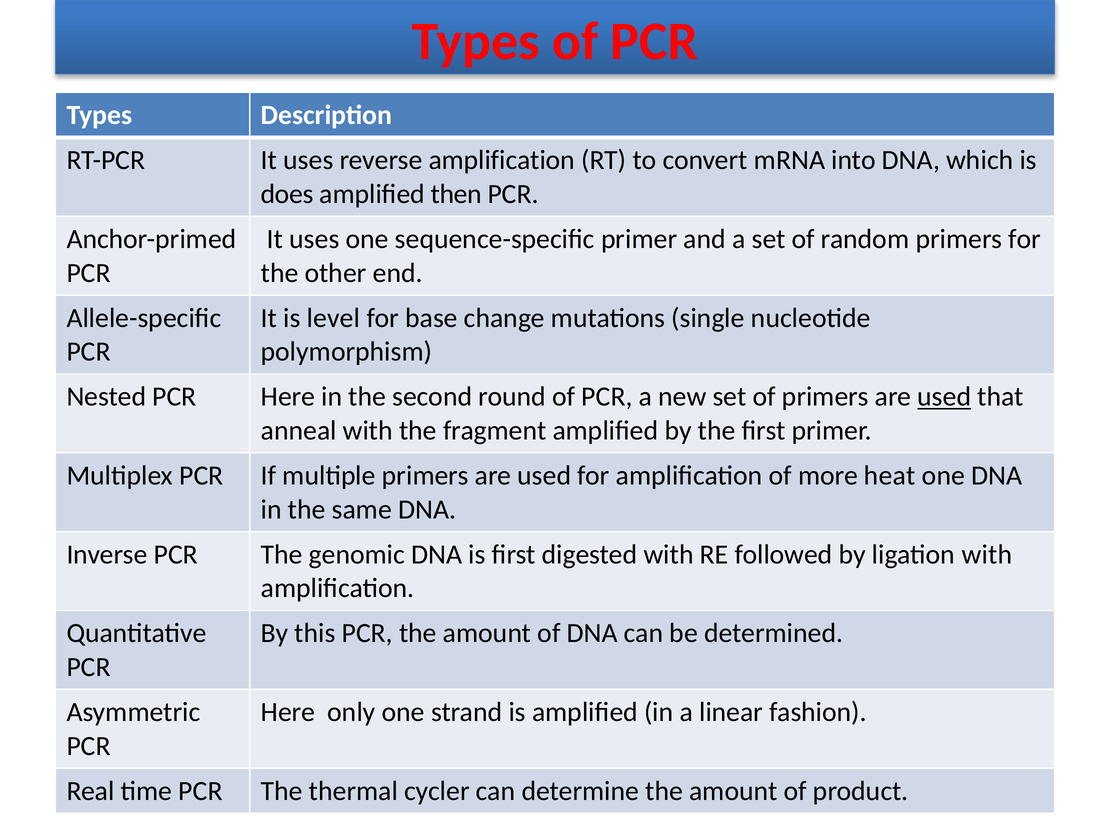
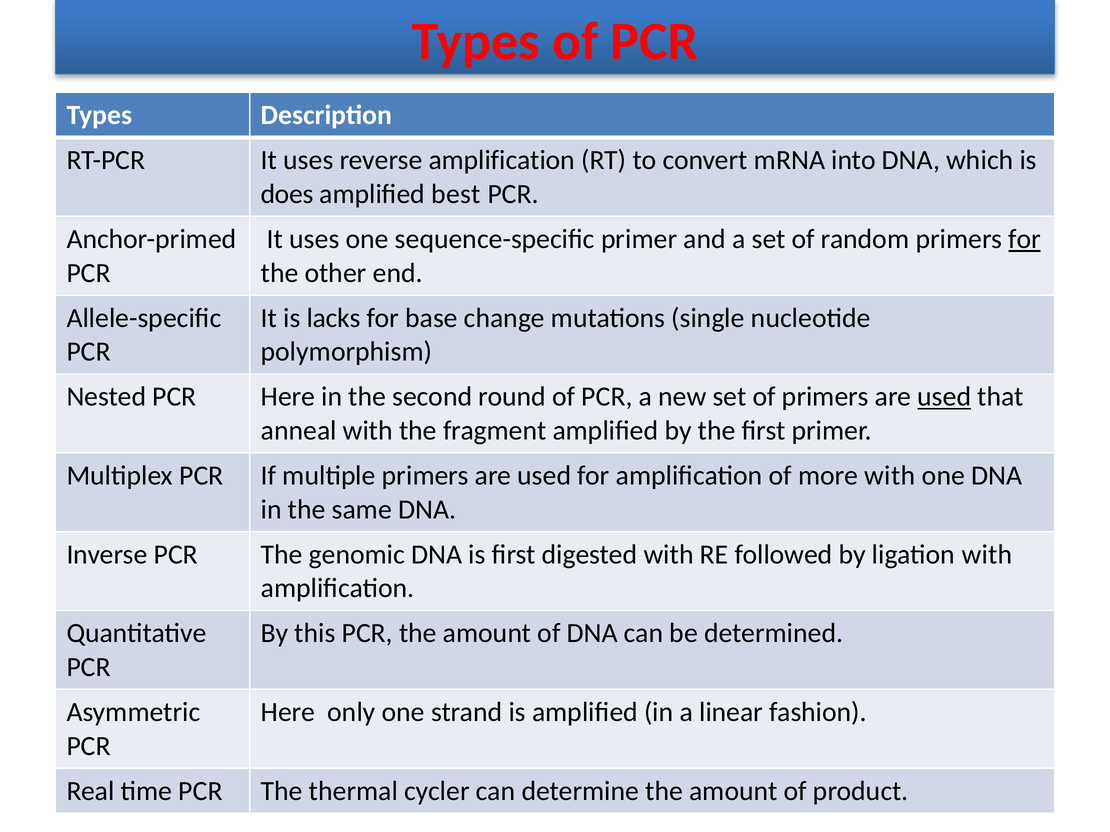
then: then -> best
for at (1024, 239) underline: none -> present
level: level -> lacks
more heat: heat -> with
